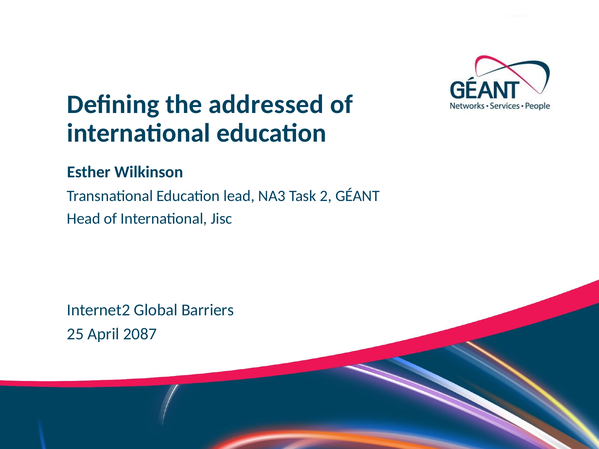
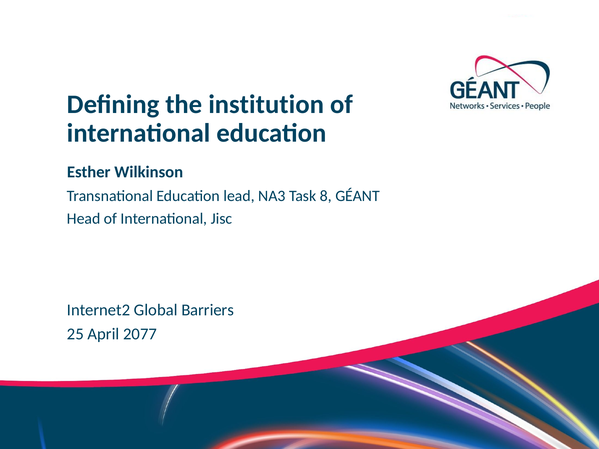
addressed: addressed -> institution
2: 2 -> 8
2087: 2087 -> 2077
